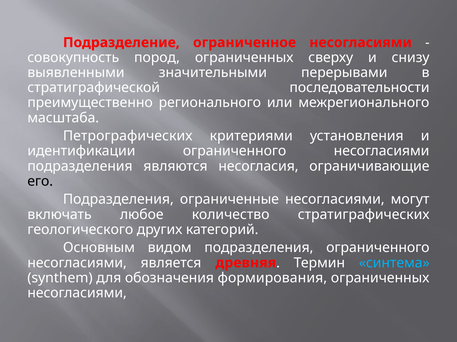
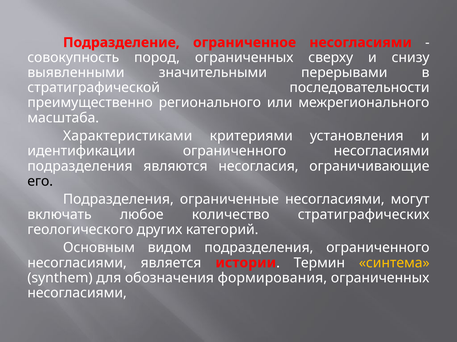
Петрографических: Петрографических -> Характеристиками
древняя: древняя -> истории
синтема colour: light blue -> yellow
